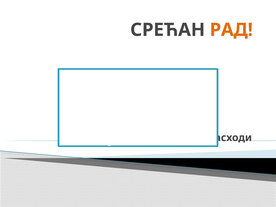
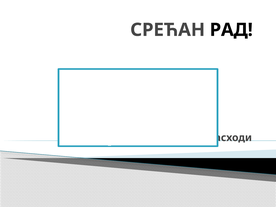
РАД colour: orange -> black
